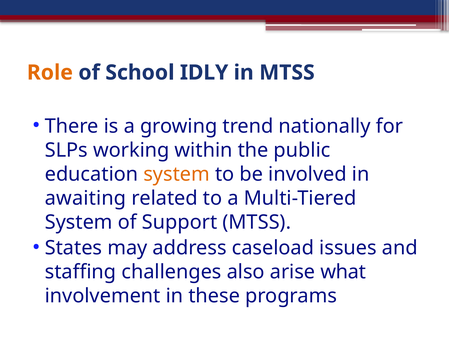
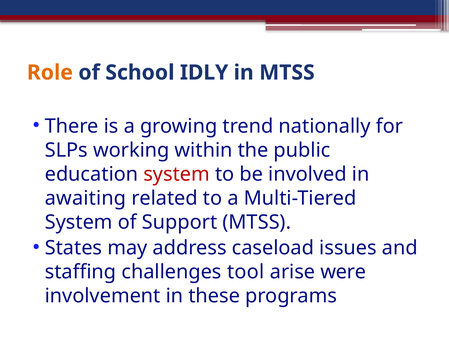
system at (177, 174) colour: orange -> red
also: also -> tool
what: what -> were
